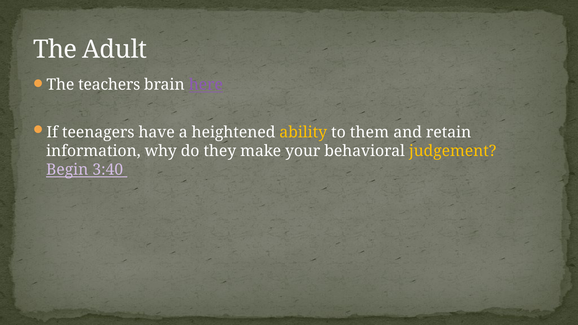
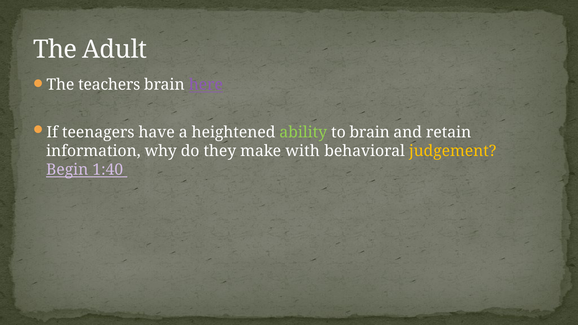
ability colour: yellow -> light green
to them: them -> brain
your: your -> with
3:40: 3:40 -> 1:40
